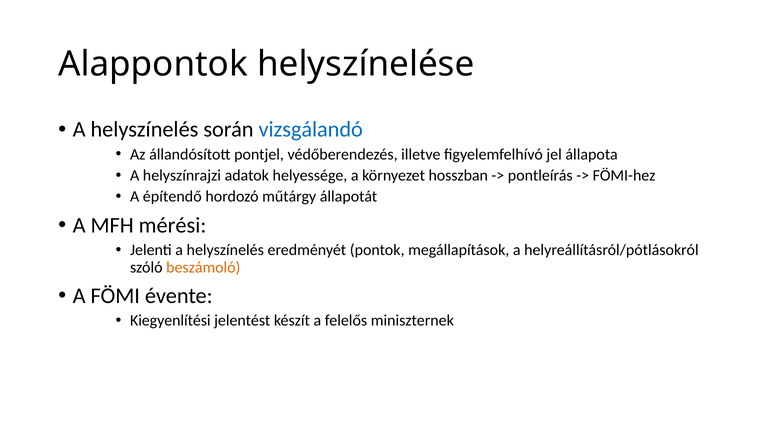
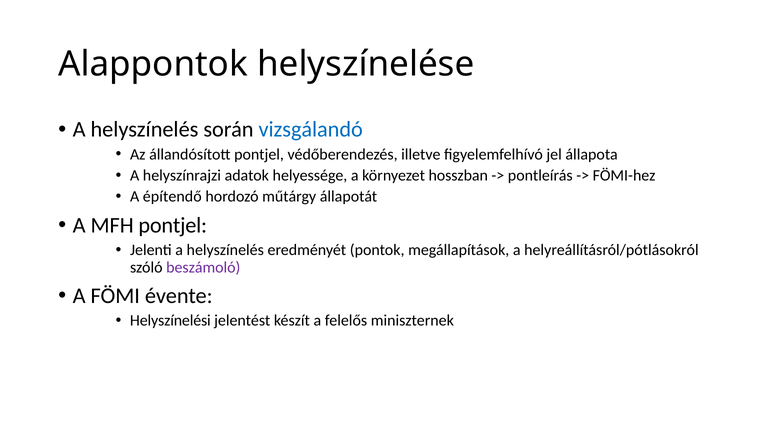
MFH mérési: mérési -> pontjel
beszámoló colour: orange -> purple
Kiegyenlítési: Kiegyenlítési -> Helyszínelési
